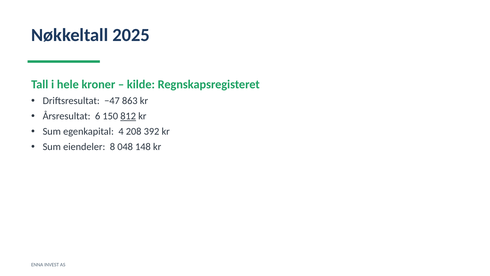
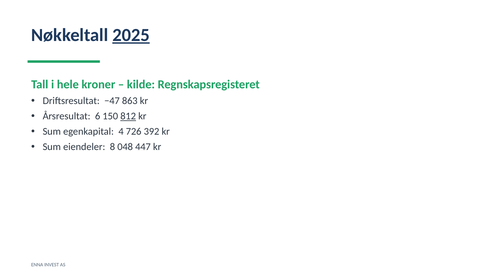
2025 underline: none -> present
208: 208 -> 726
148: 148 -> 447
